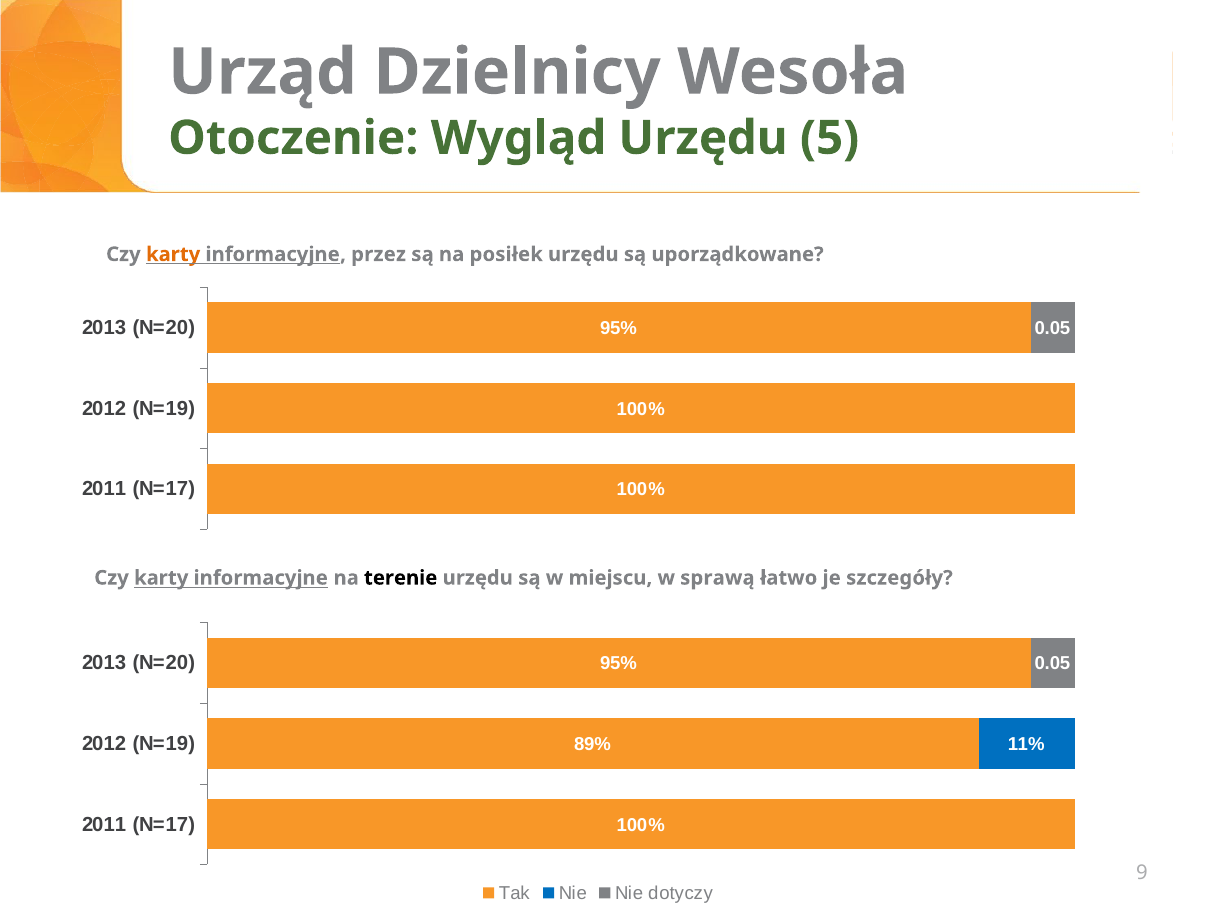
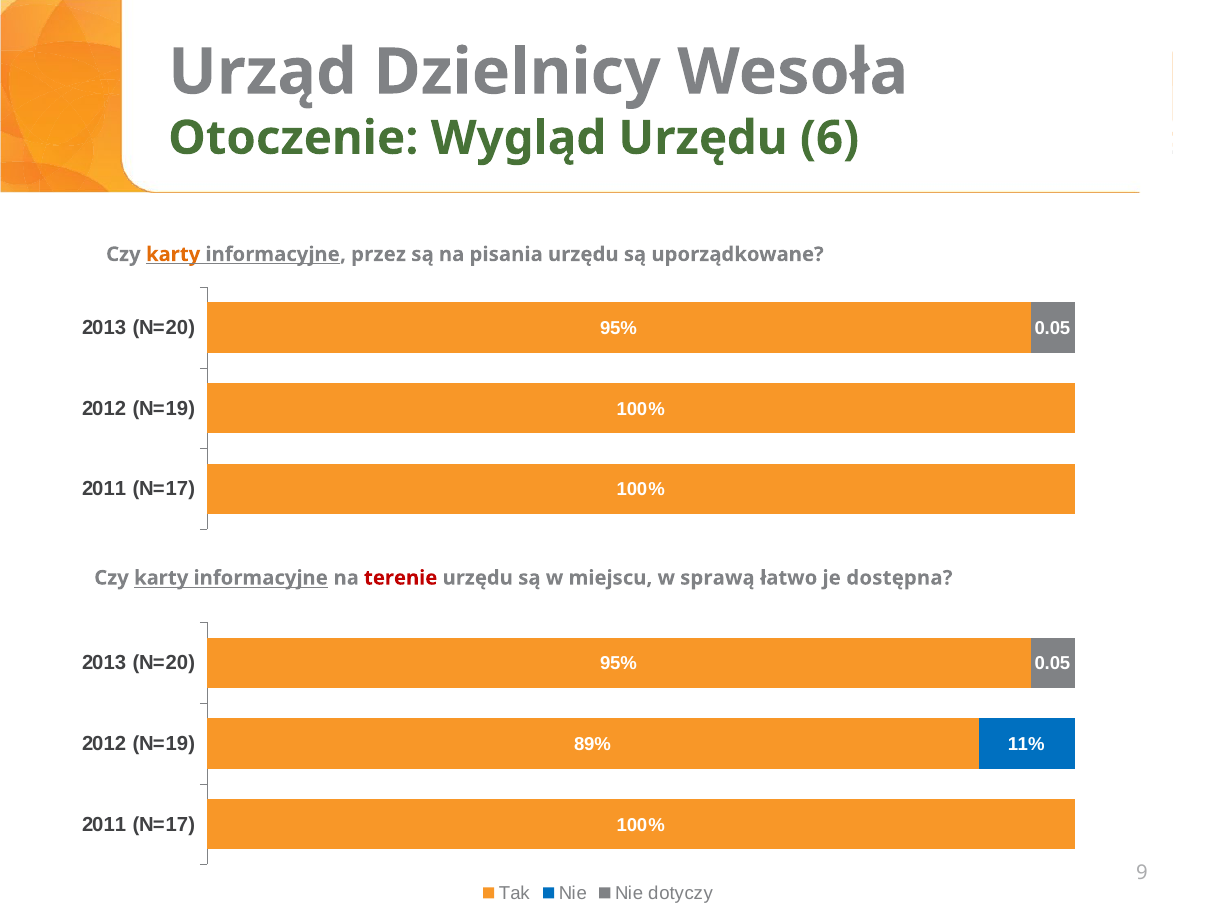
5: 5 -> 6
posiłek: posiłek -> pisania
terenie colour: black -> red
szczegóły: szczegóły -> dostępna
